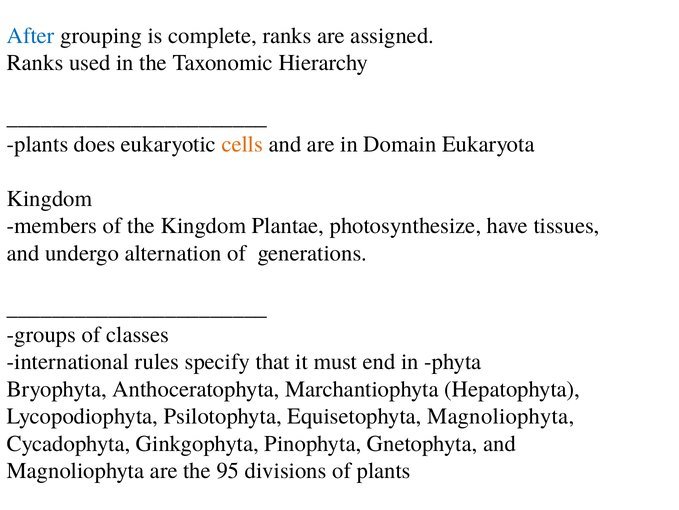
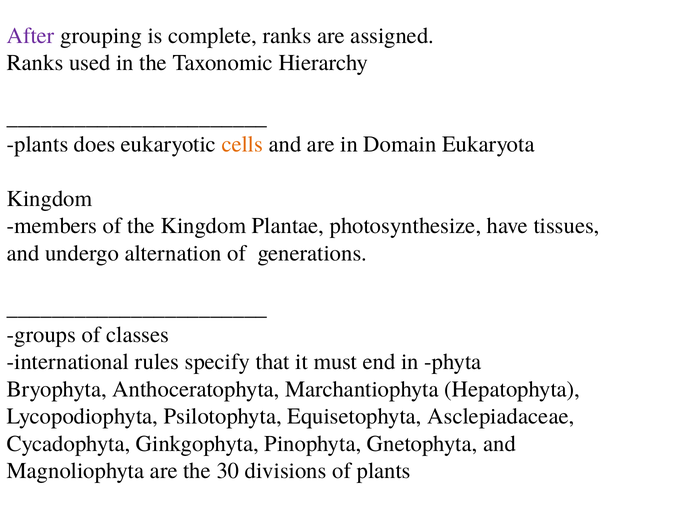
After colour: blue -> purple
Equisetophyta Magnoliophyta: Magnoliophyta -> Asclepiadaceae
95: 95 -> 30
